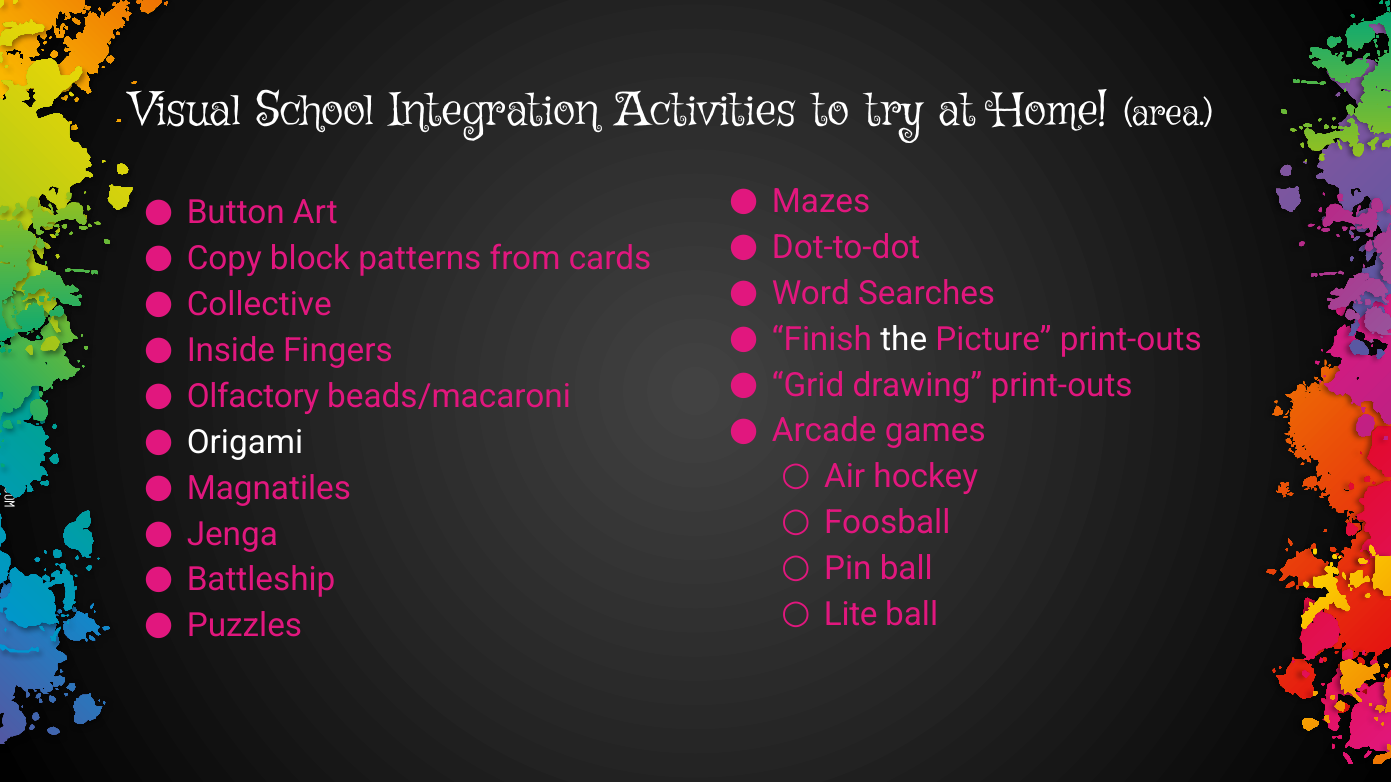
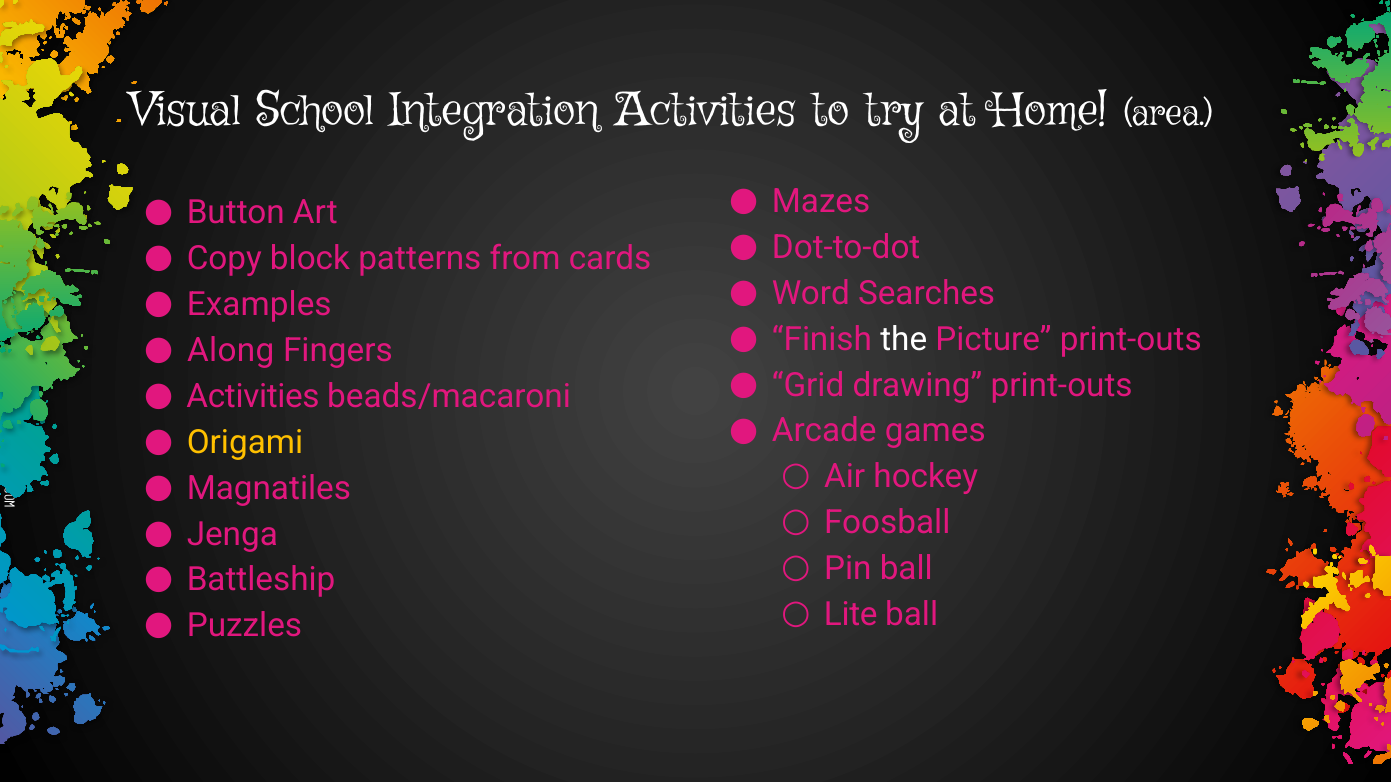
Collective: Collective -> Examples
Inside: Inside -> Along
Olfactory at (253, 397): Olfactory -> Activities
Origami colour: white -> yellow
